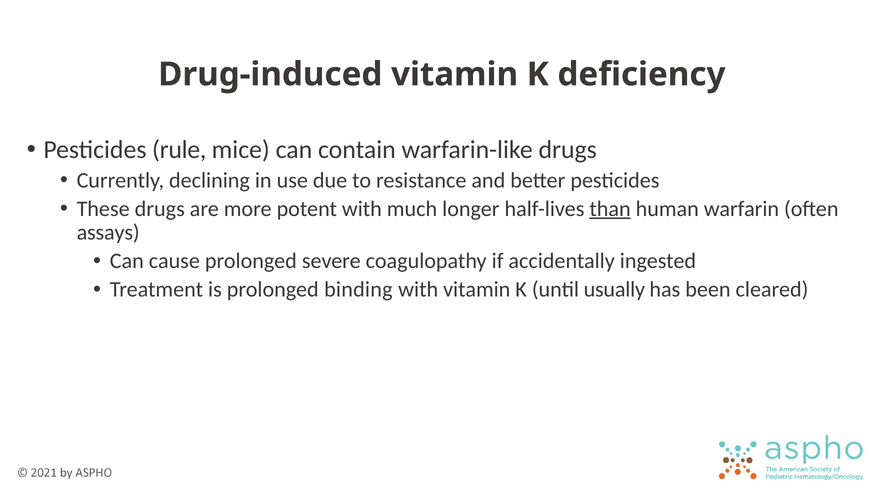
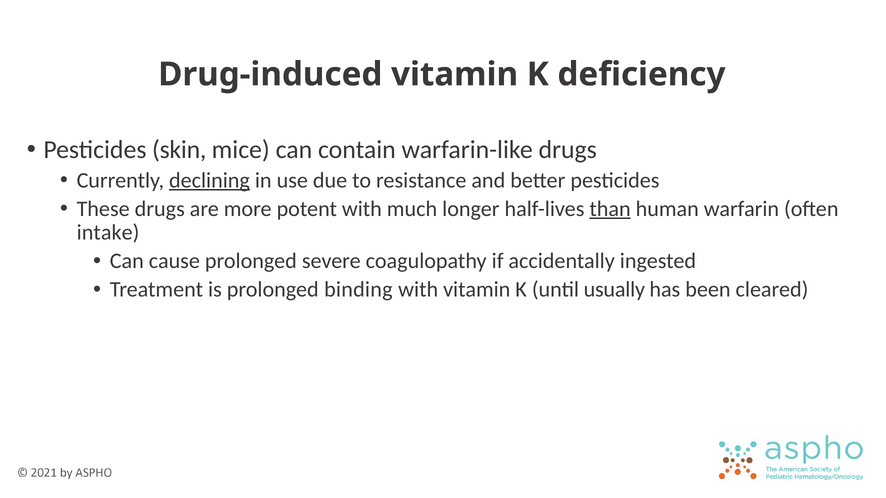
rule: rule -> skin
declining underline: none -> present
assays: assays -> intake
